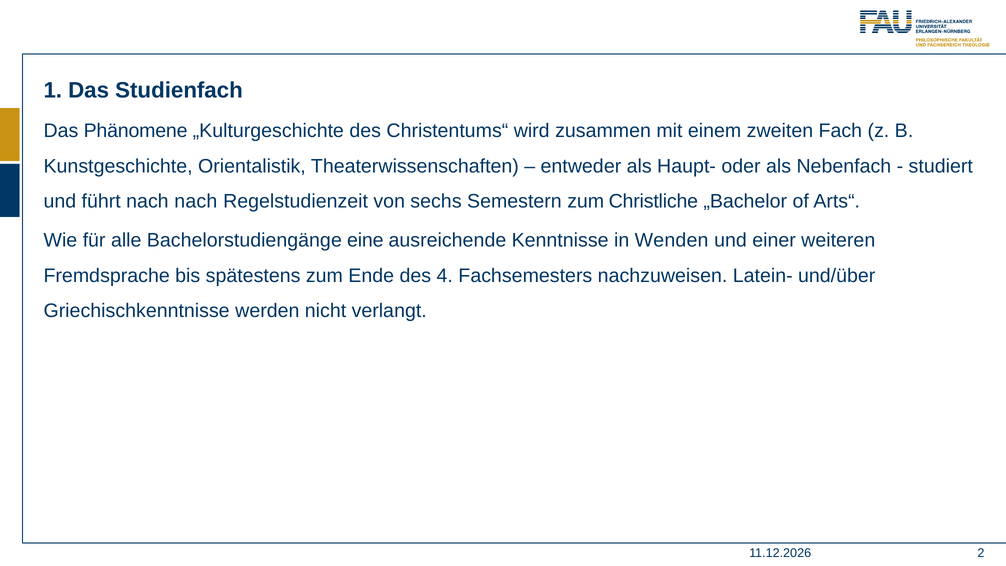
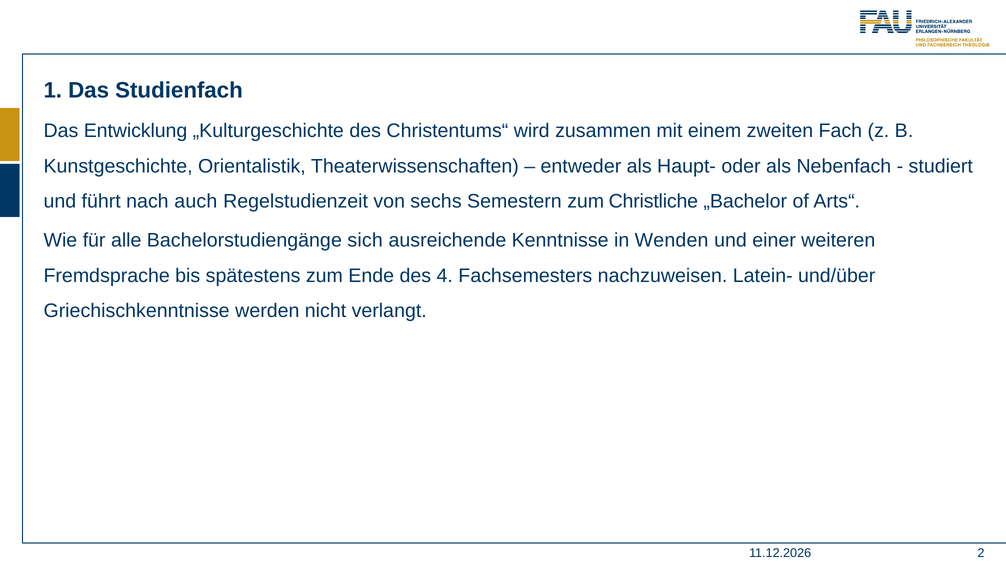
Phänomene: Phänomene -> Entwicklung
nach nach: nach -> auch
eine: eine -> sich
